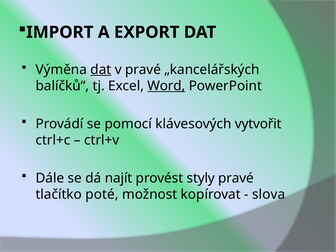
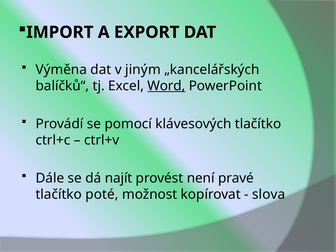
dat at (101, 70) underline: present -> none
v pravé: pravé -> jiným
klávesových vytvořit: vytvořit -> tlačítko
styly: styly -> není
